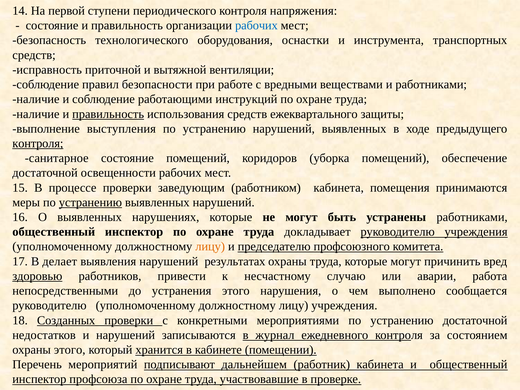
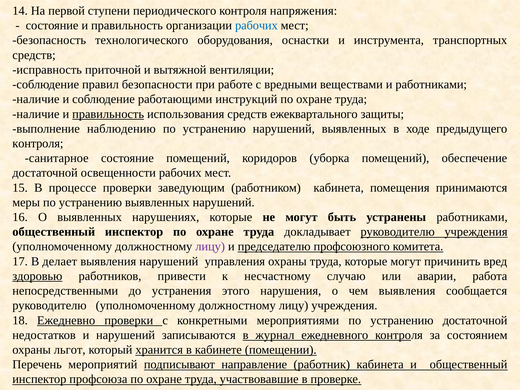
выступления: выступления -> наблюдению
контроля at (38, 143) underline: present -> none
устранению at (90, 202) underline: present -> none
лицу at (210, 247) colour: orange -> purple
результатах: результатах -> управления
чем выполнено: выполнено -> выявления
Созданных: Созданных -> Ежедневно
охраны этого: этого -> льгот
дальнейшем: дальнейшем -> направление
